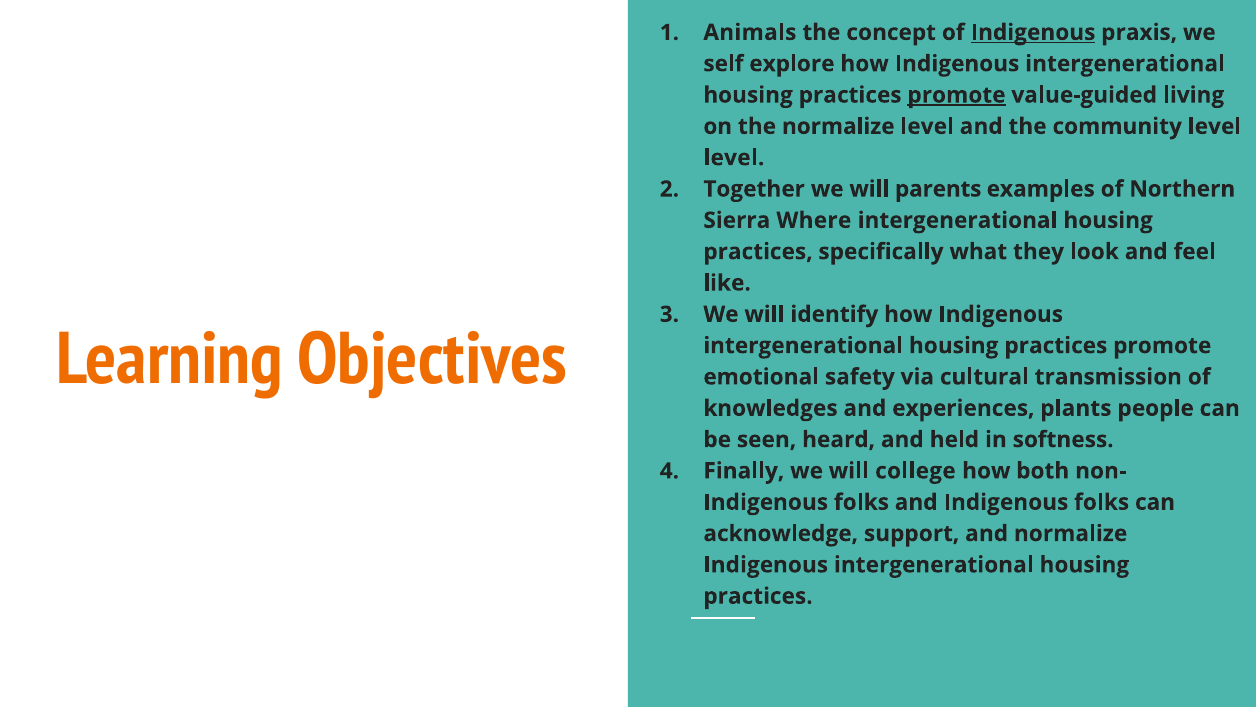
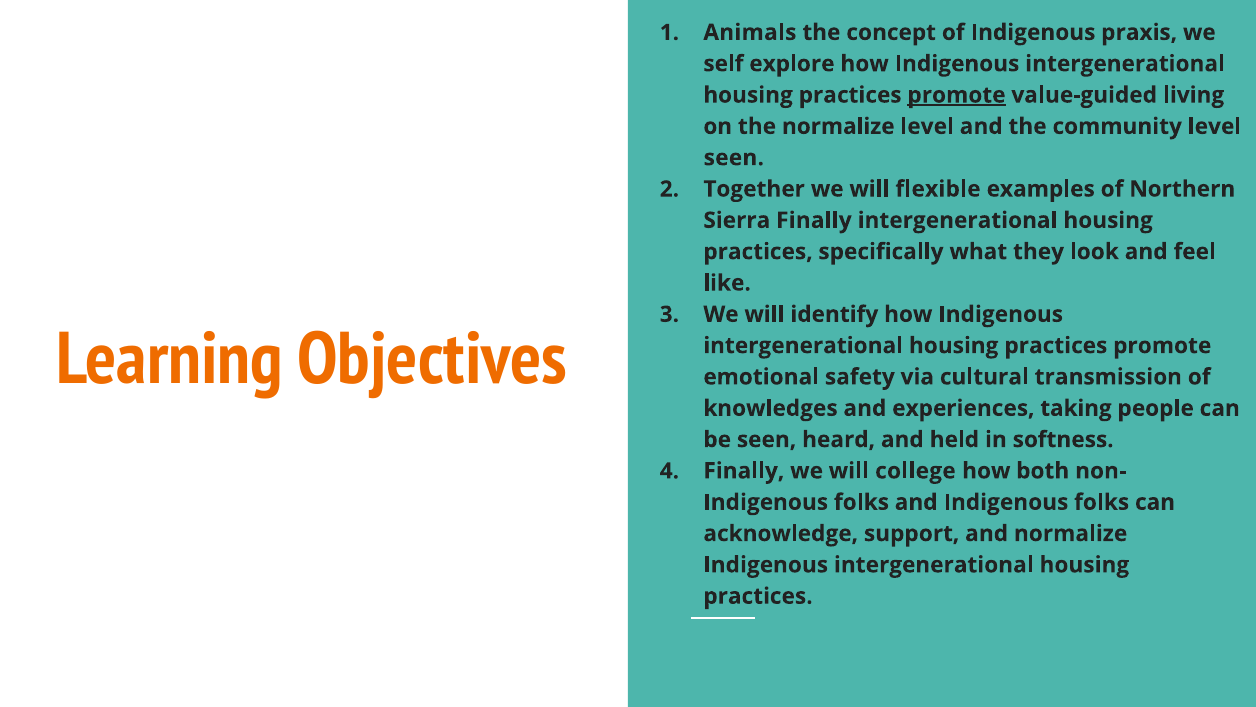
Indigenous at (1033, 32) underline: present -> none
level at (734, 158): level -> seen
parents: parents -> flexible
Sierra Where: Where -> Finally
plants: plants -> taking
